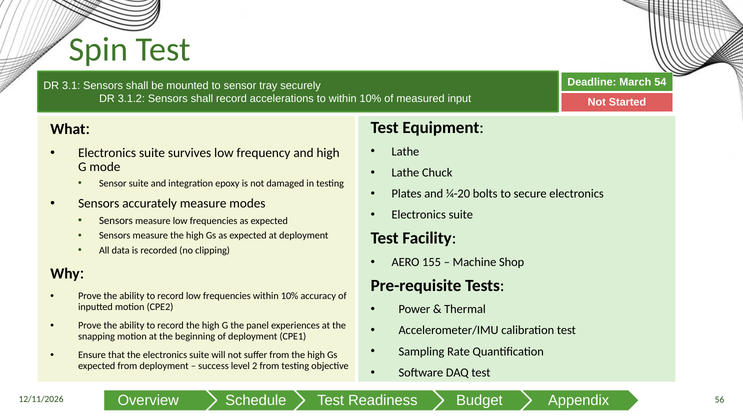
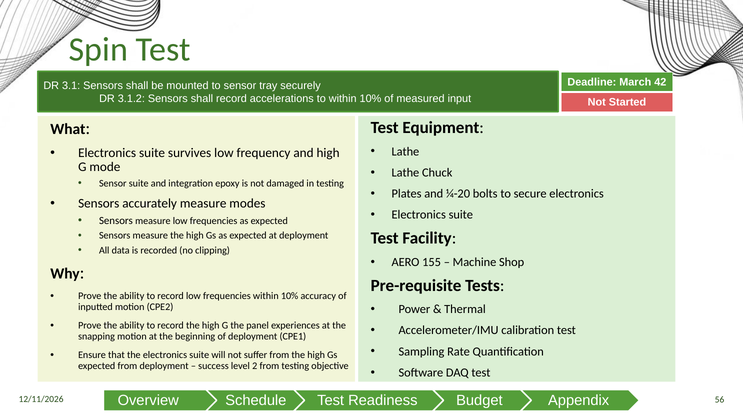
54: 54 -> 42
